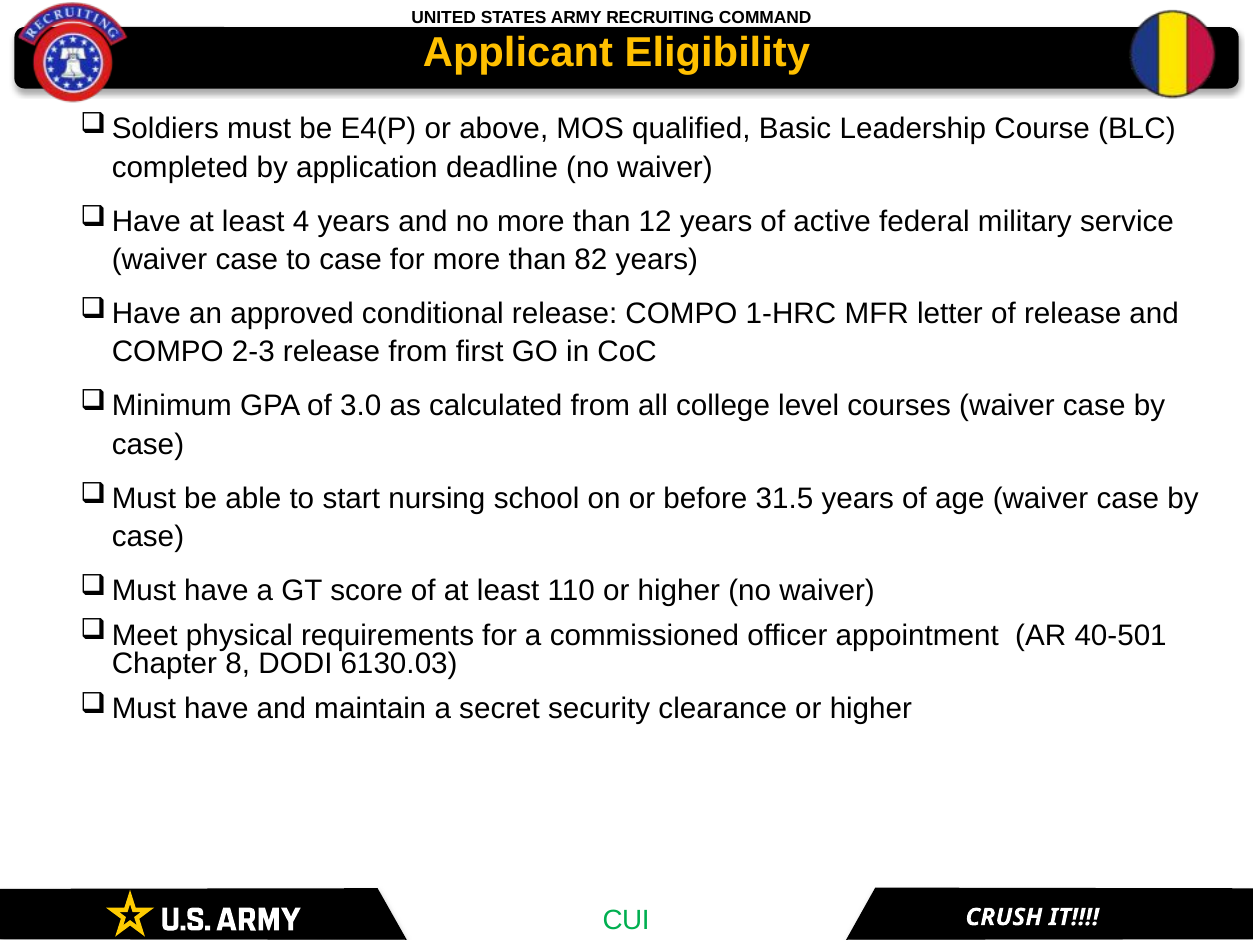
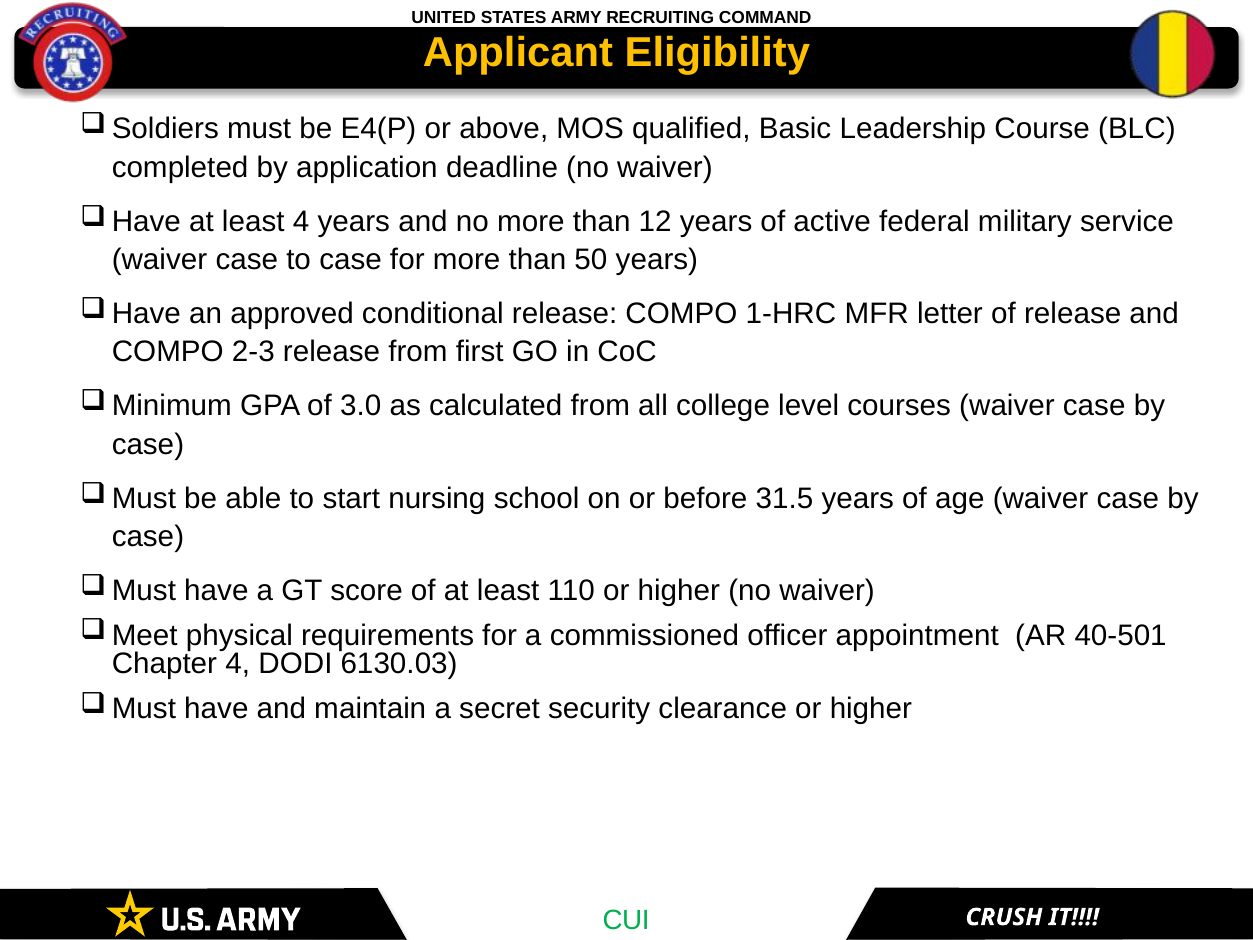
82: 82 -> 50
Chapter 8: 8 -> 4
